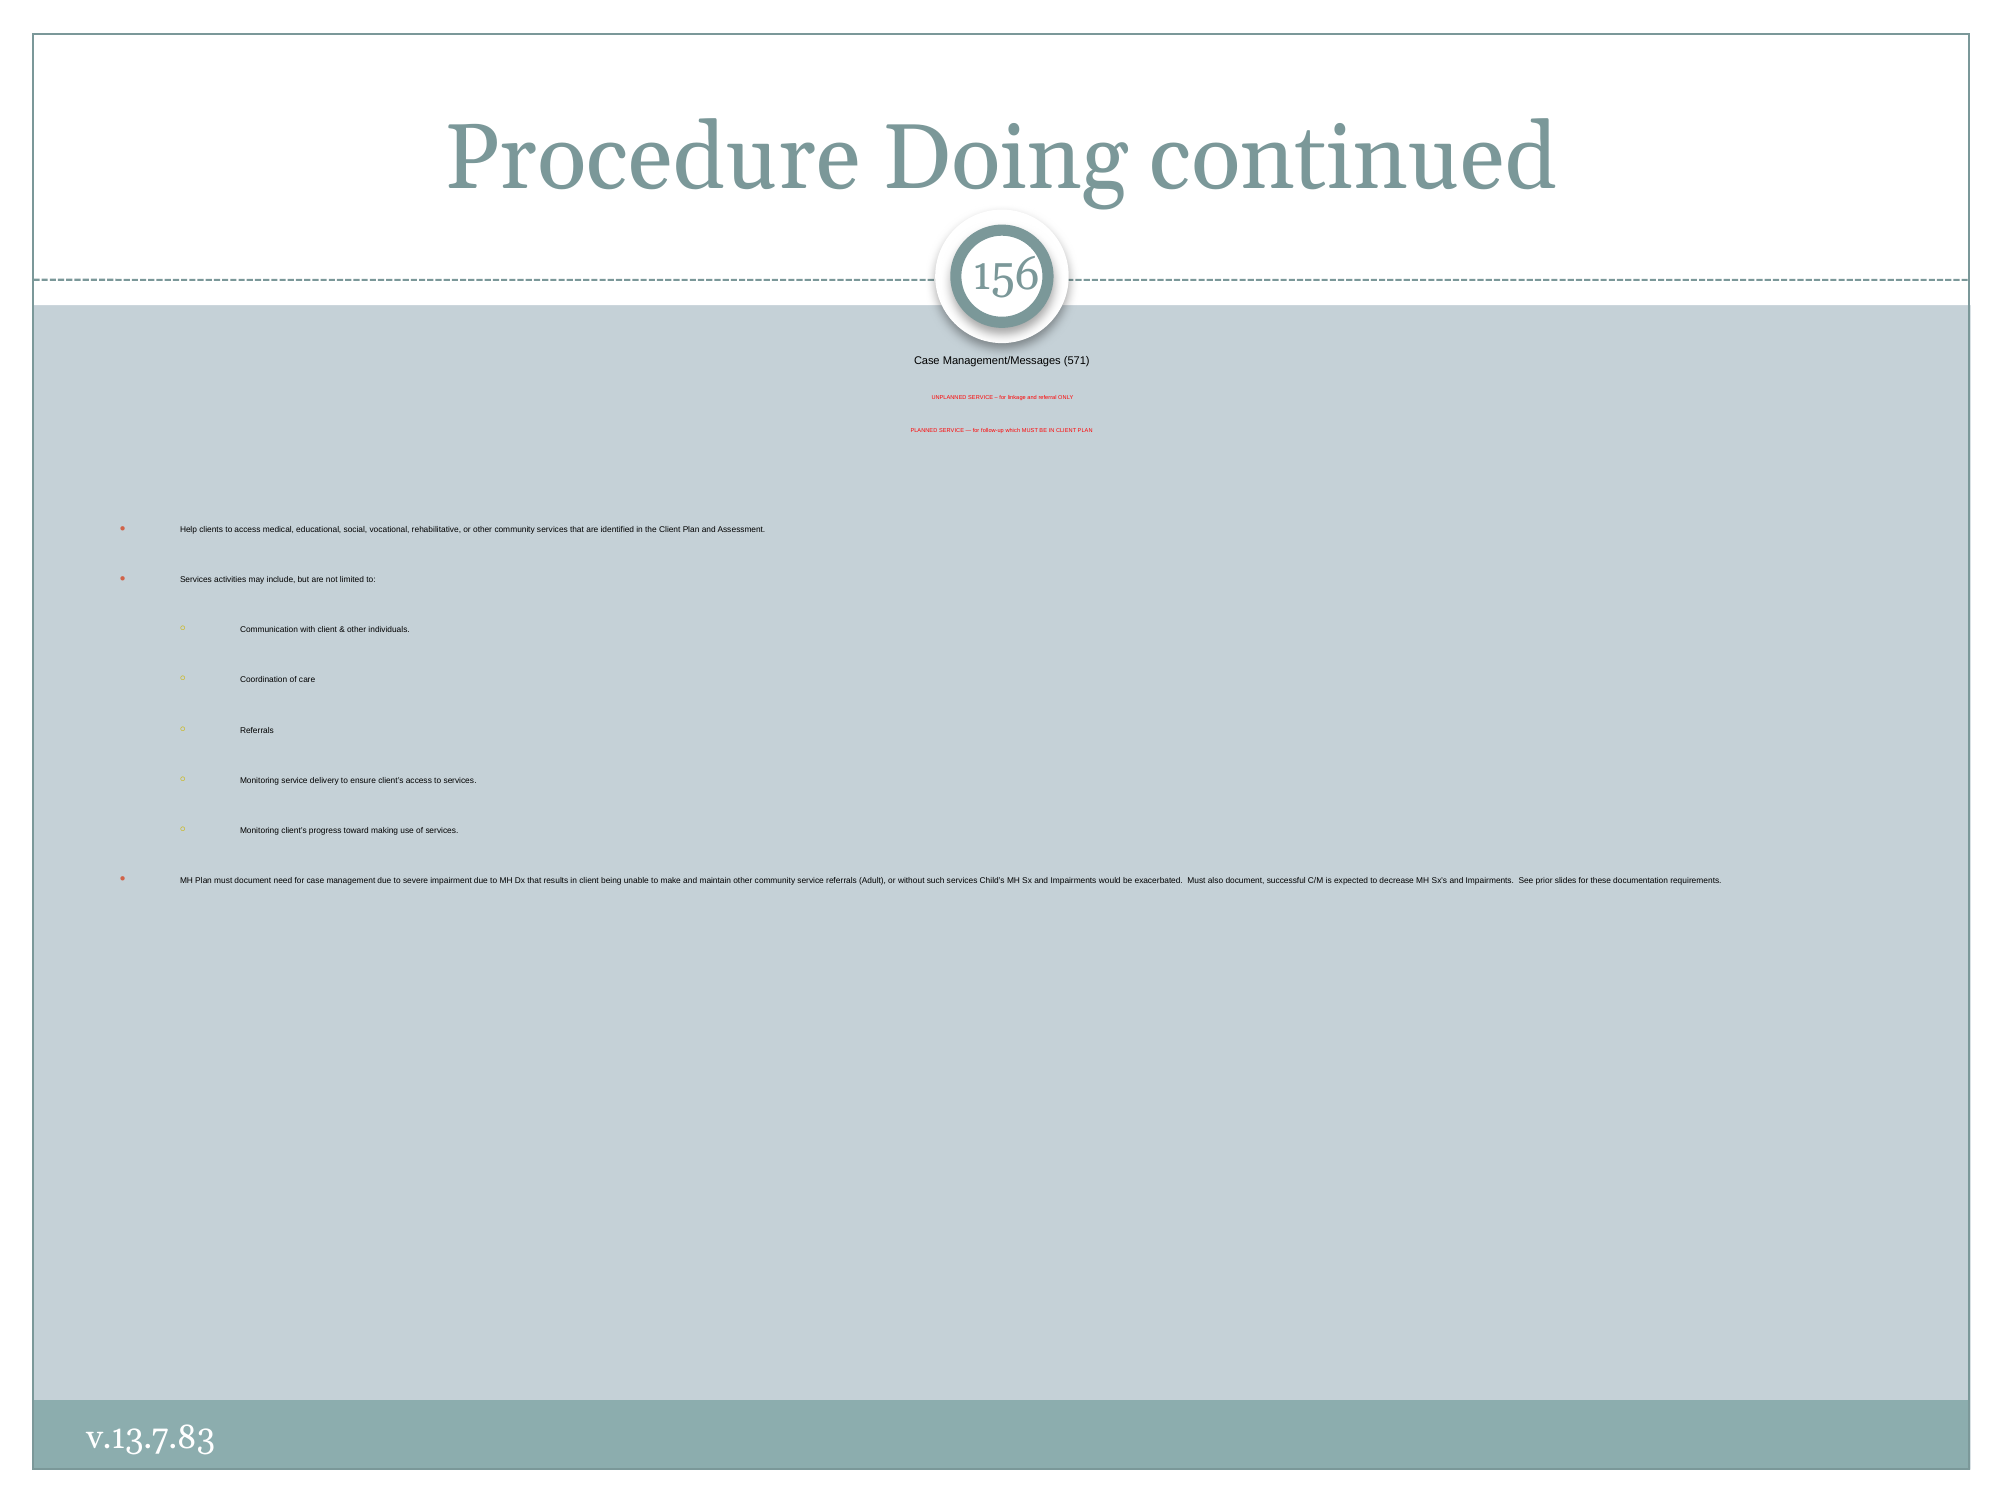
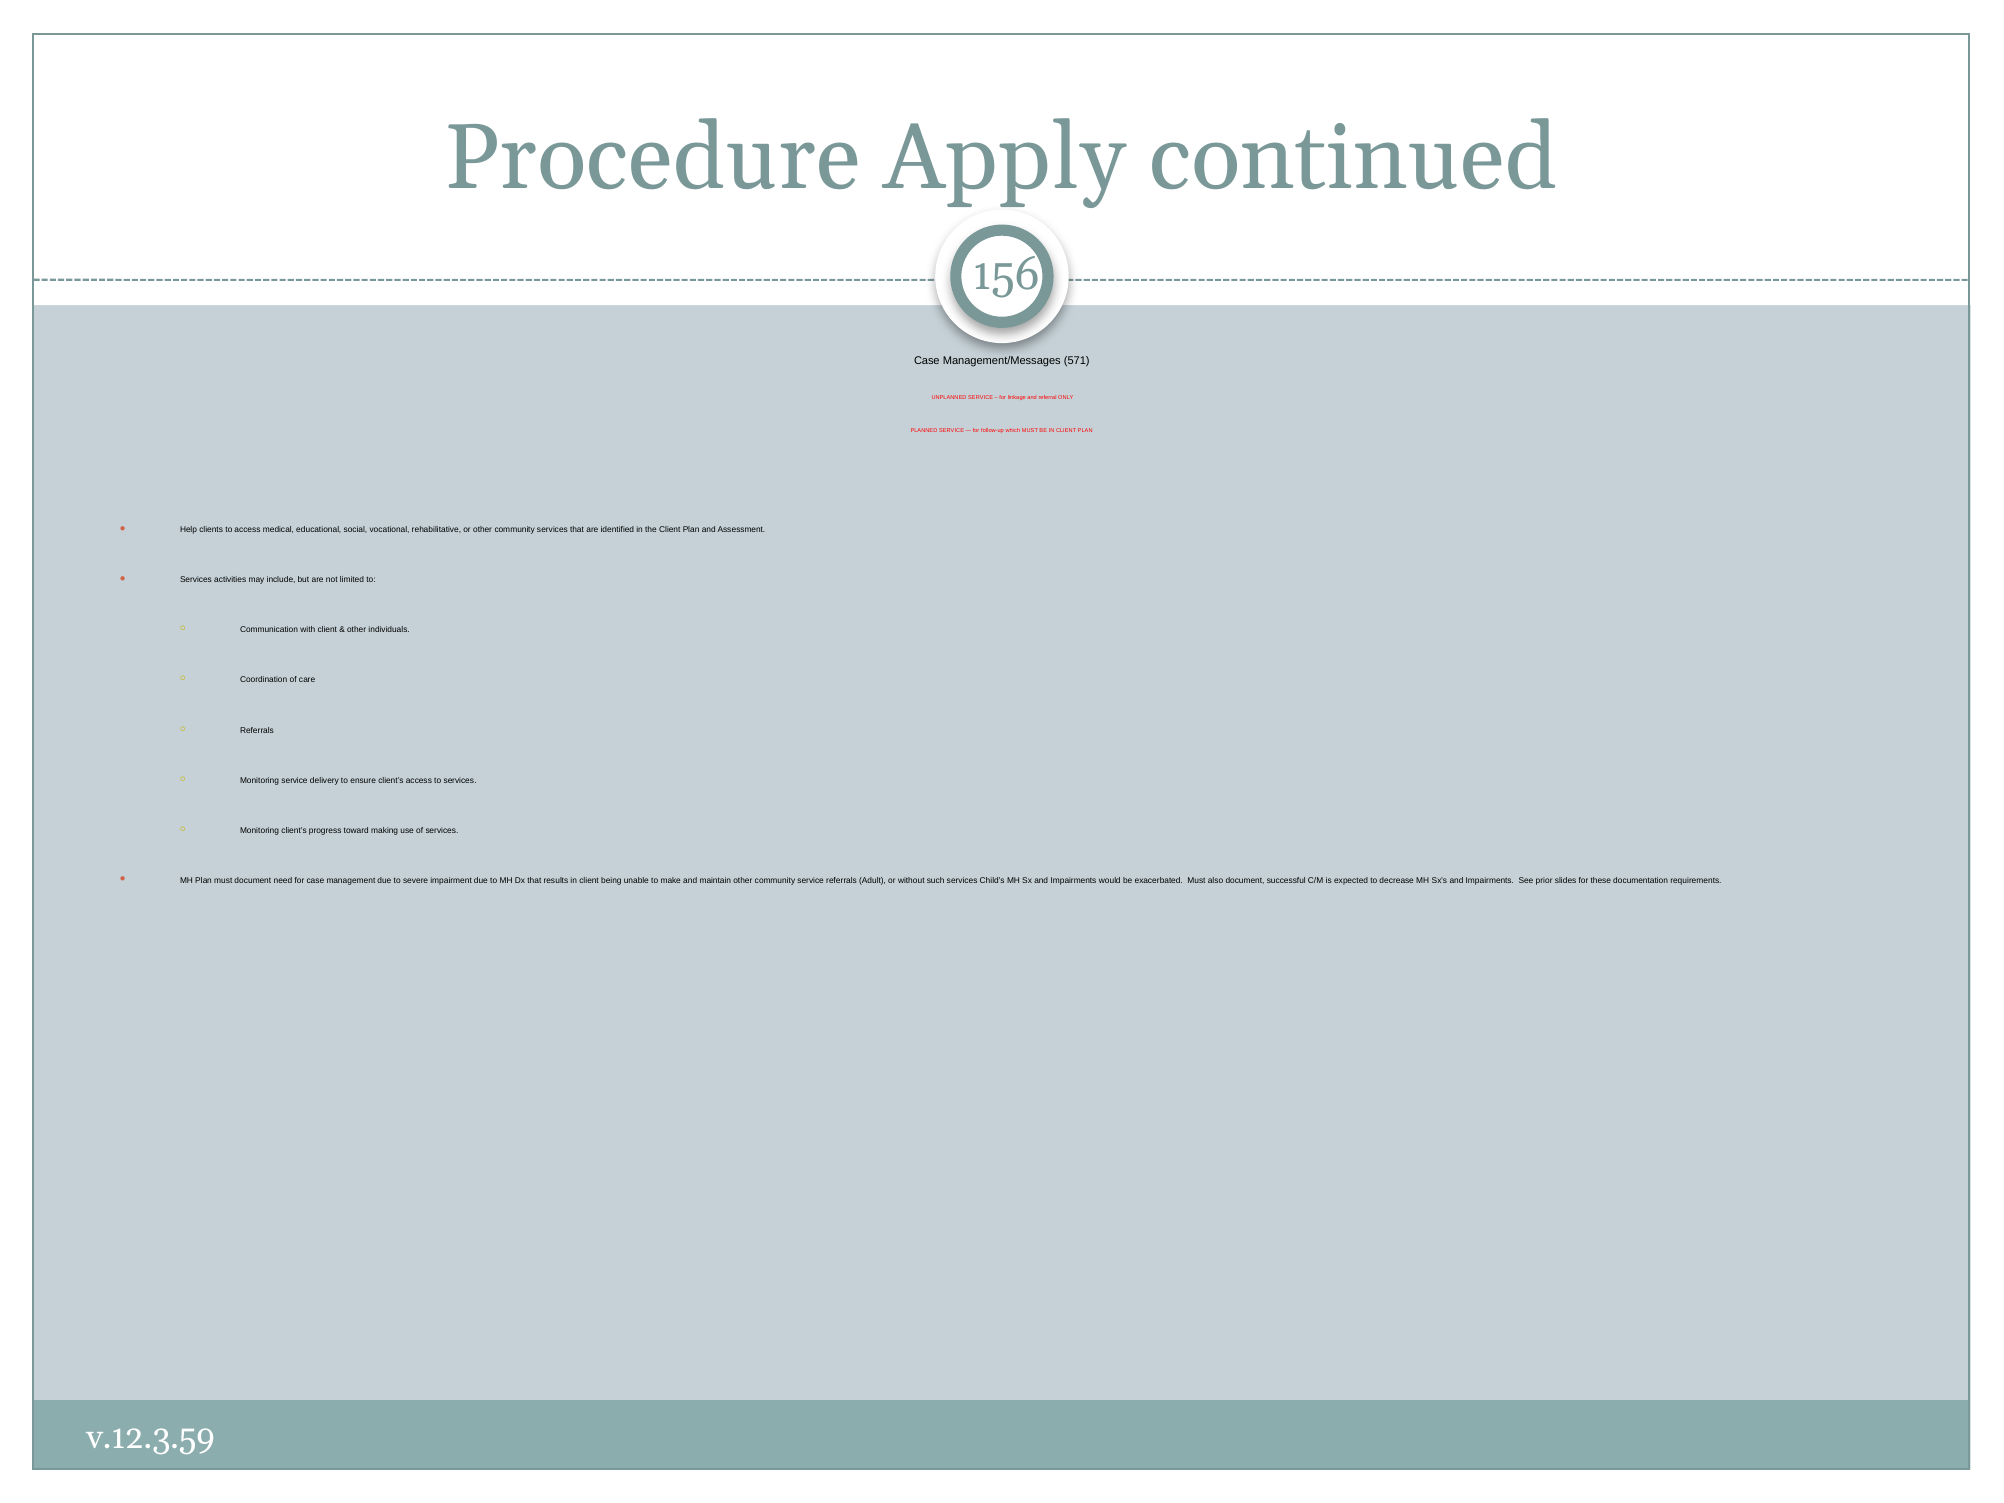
Doing: Doing -> Apply
v.13.7.83: v.13.7.83 -> v.12.3.59
